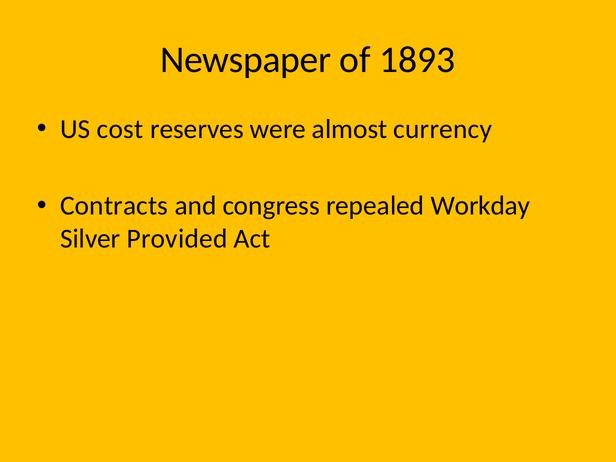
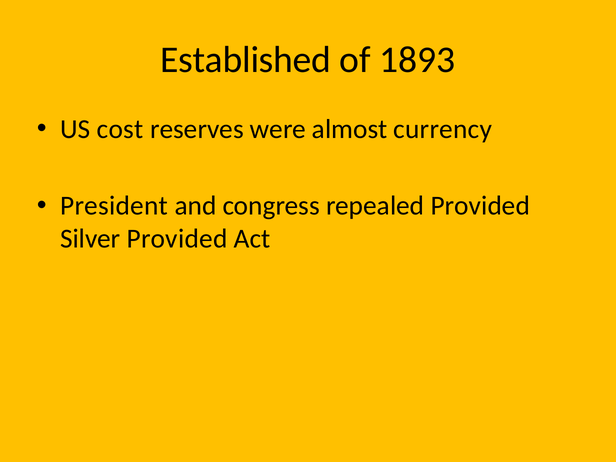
Newspaper: Newspaper -> Established
Contracts: Contracts -> President
repealed Workday: Workday -> Provided
